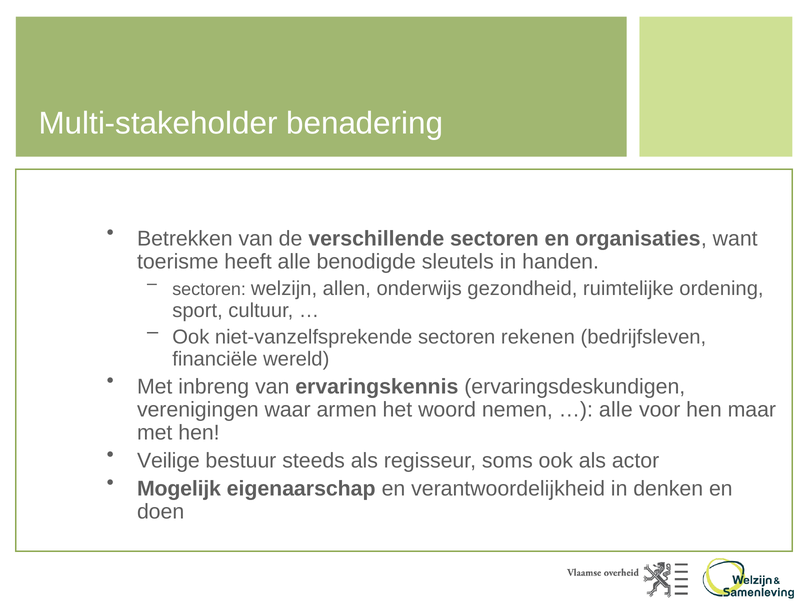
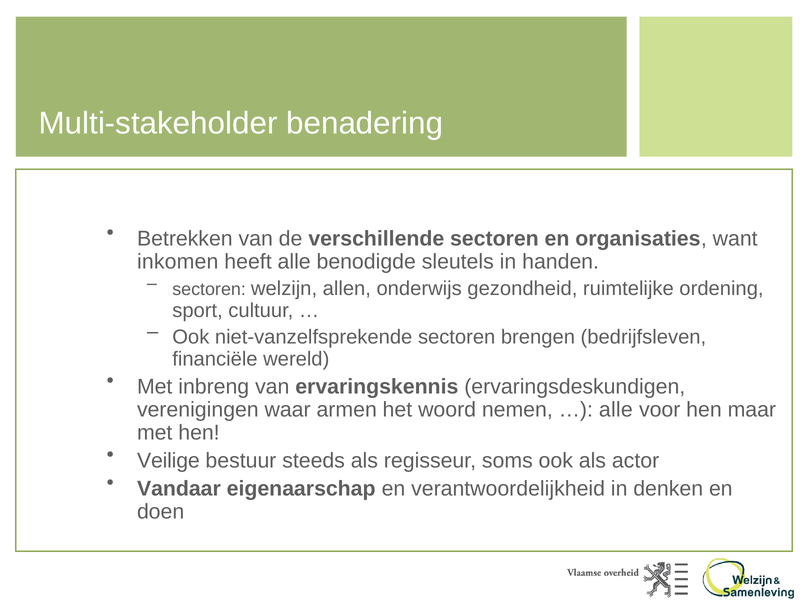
toerisme: toerisme -> inkomen
rekenen: rekenen -> brengen
Mogelijk: Mogelijk -> Vandaar
